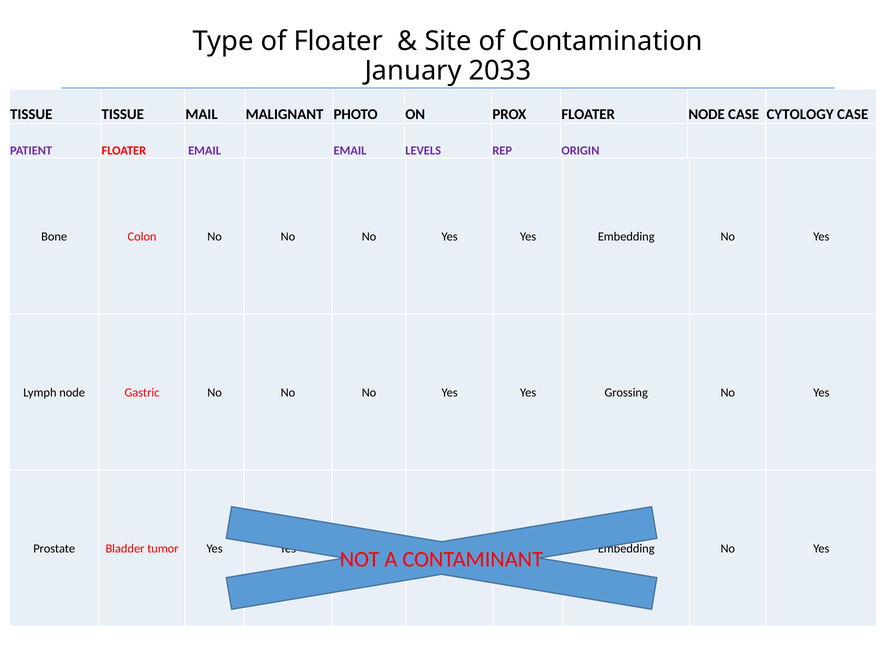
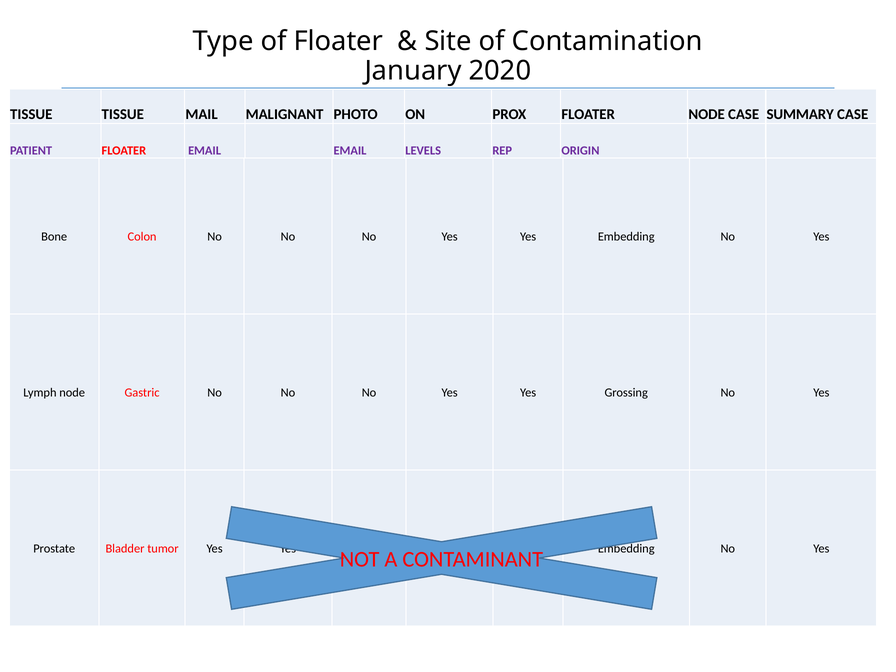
2033: 2033 -> 2020
CYTOLOGY: CYTOLOGY -> SUMMARY
